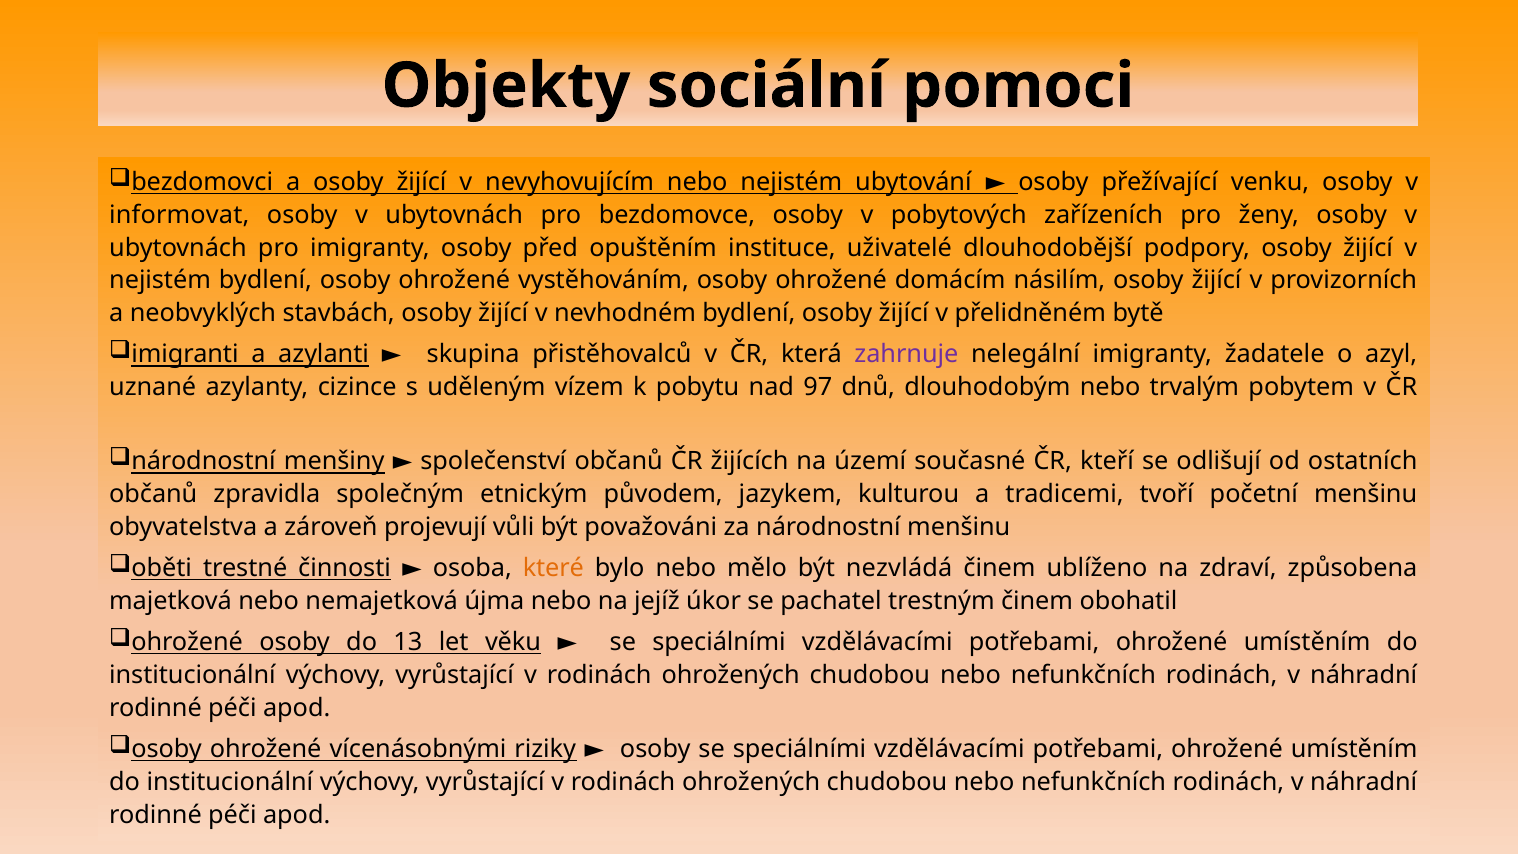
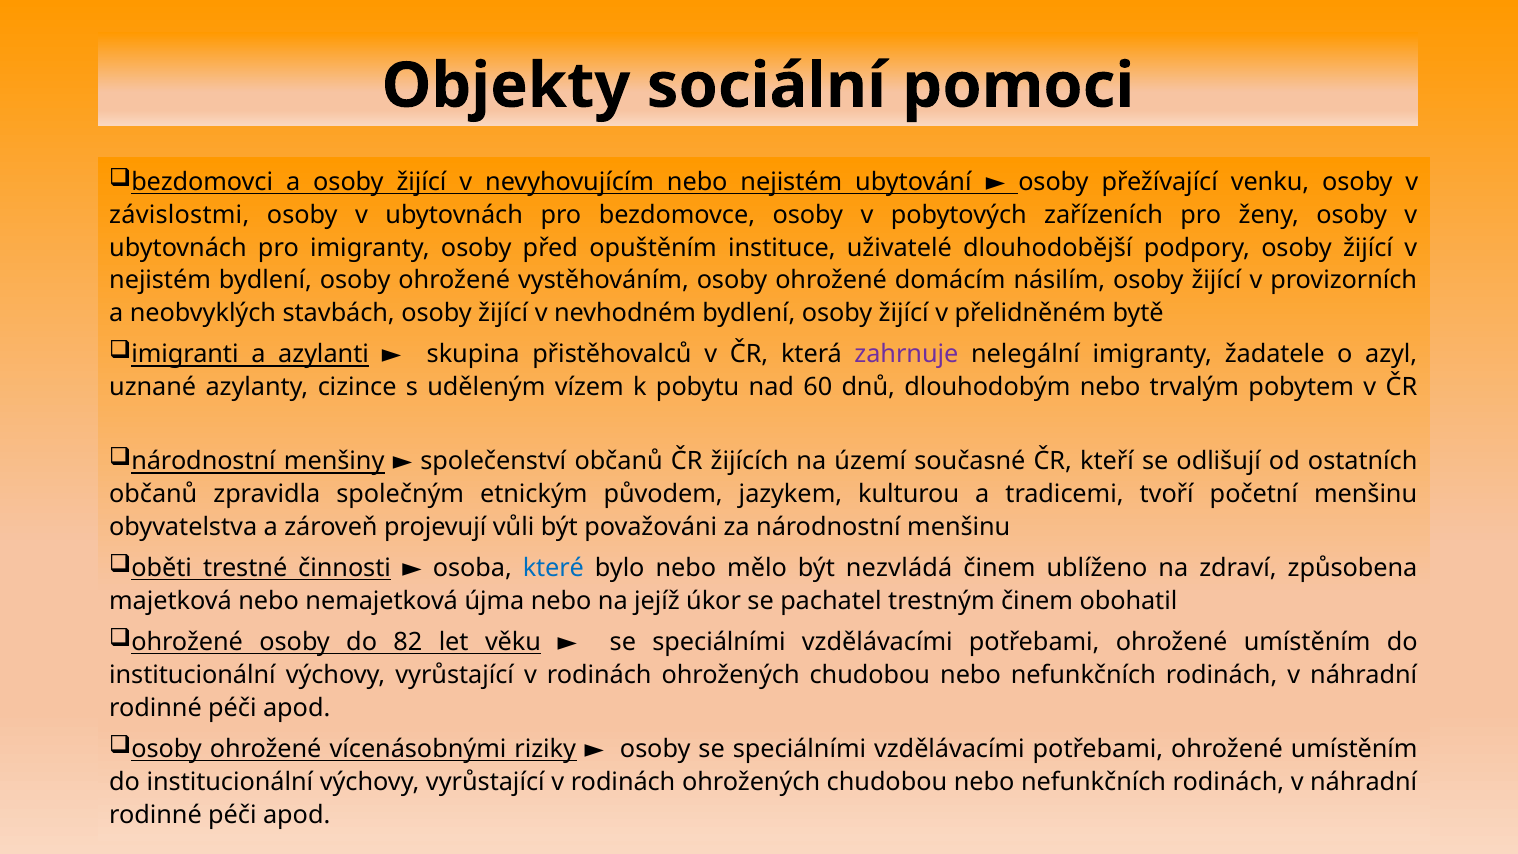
informovat: informovat -> závislostmi
97: 97 -> 60
které colour: orange -> blue
13: 13 -> 82
